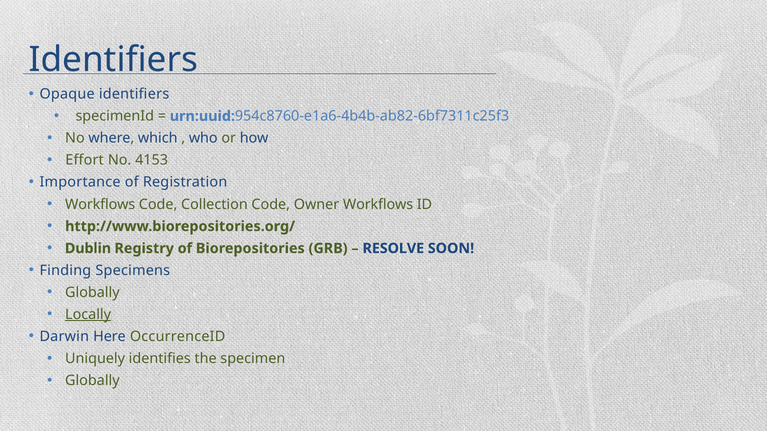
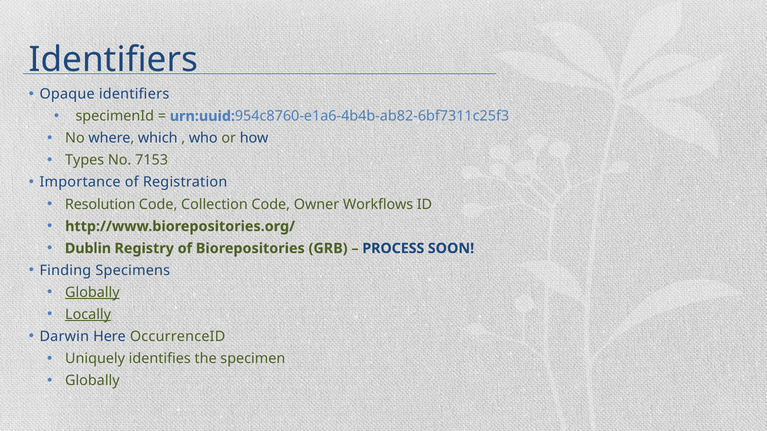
Effort: Effort -> Types
4153: 4153 -> 7153
Workflows at (100, 204): Workflows -> Resolution
RESOLVE: RESOLVE -> PROCESS
Globally at (92, 293) underline: none -> present
